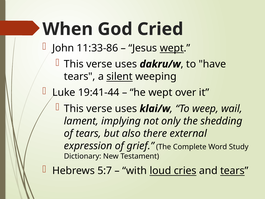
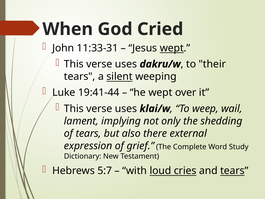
11:33-86: 11:33-86 -> 11:33-31
have: have -> their
